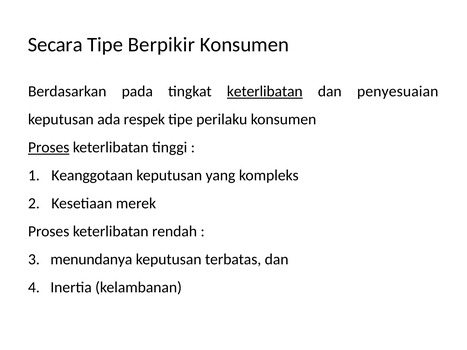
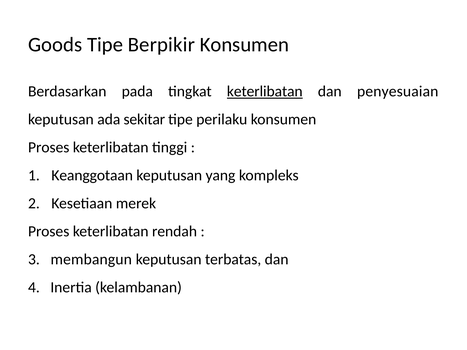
Secara: Secara -> Goods
respek: respek -> sekitar
Proses at (49, 147) underline: present -> none
menundanya: menundanya -> membangun
